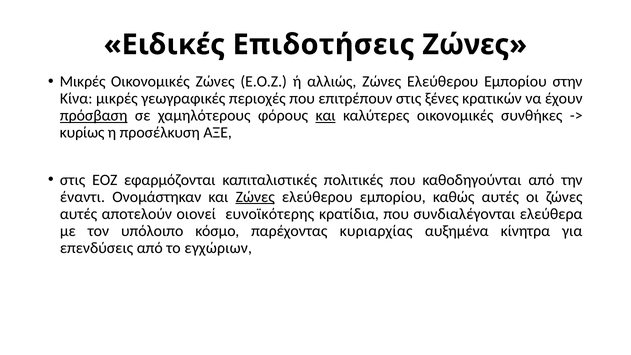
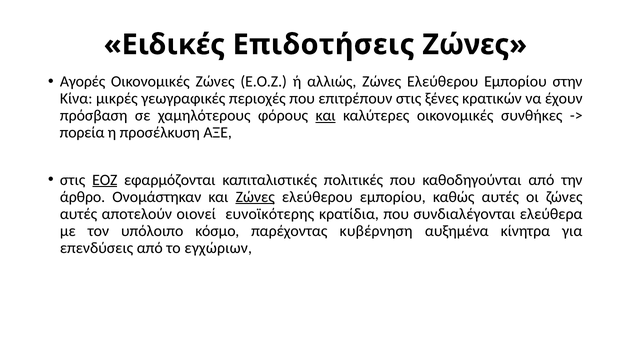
Μικρές at (83, 82): Μικρές -> Αγορές
πρόσβαση underline: present -> none
κυρίως: κυρίως -> πορεία
ΕΟΖ underline: none -> present
έναντι: έναντι -> άρθρο
κυριαρχίας: κυριαρχίας -> κυβέρνηση
